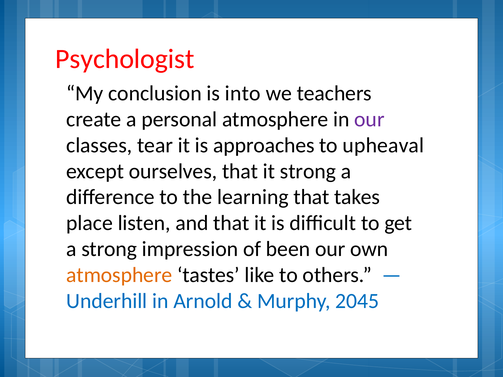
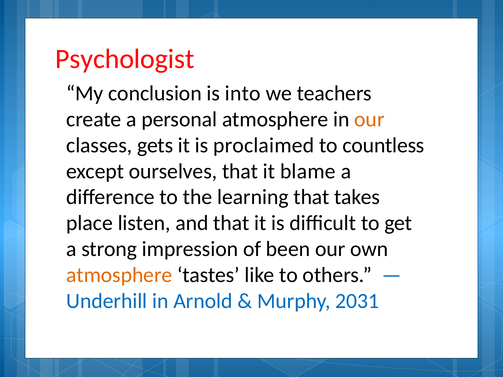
our at (369, 119) colour: purple -> orange
tear: tear -> gets
approaches: approaches -> proclaimed
upheaval: upheaval -> countless
it strong: strong -> blame
2045: 2045 -> 2031
